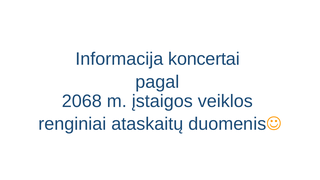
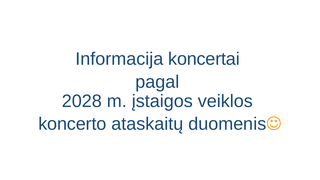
2068: 2068 -> 2028
renginiai: renginiai -> koncerto
